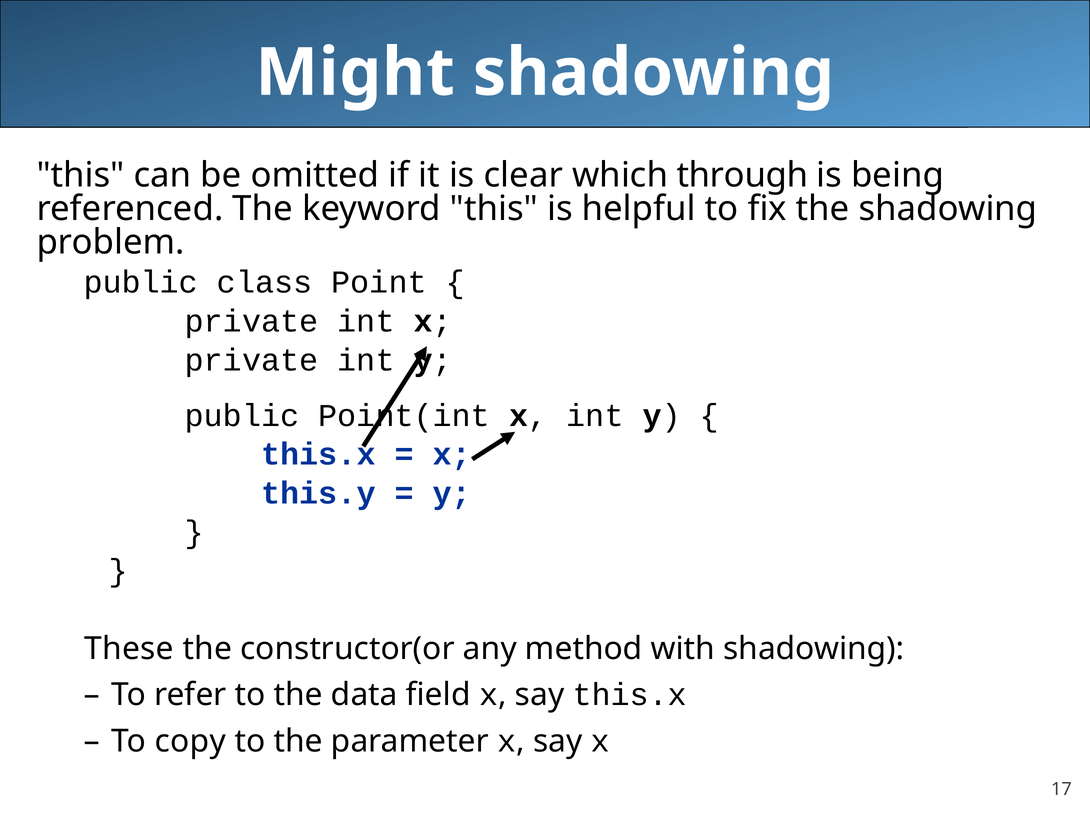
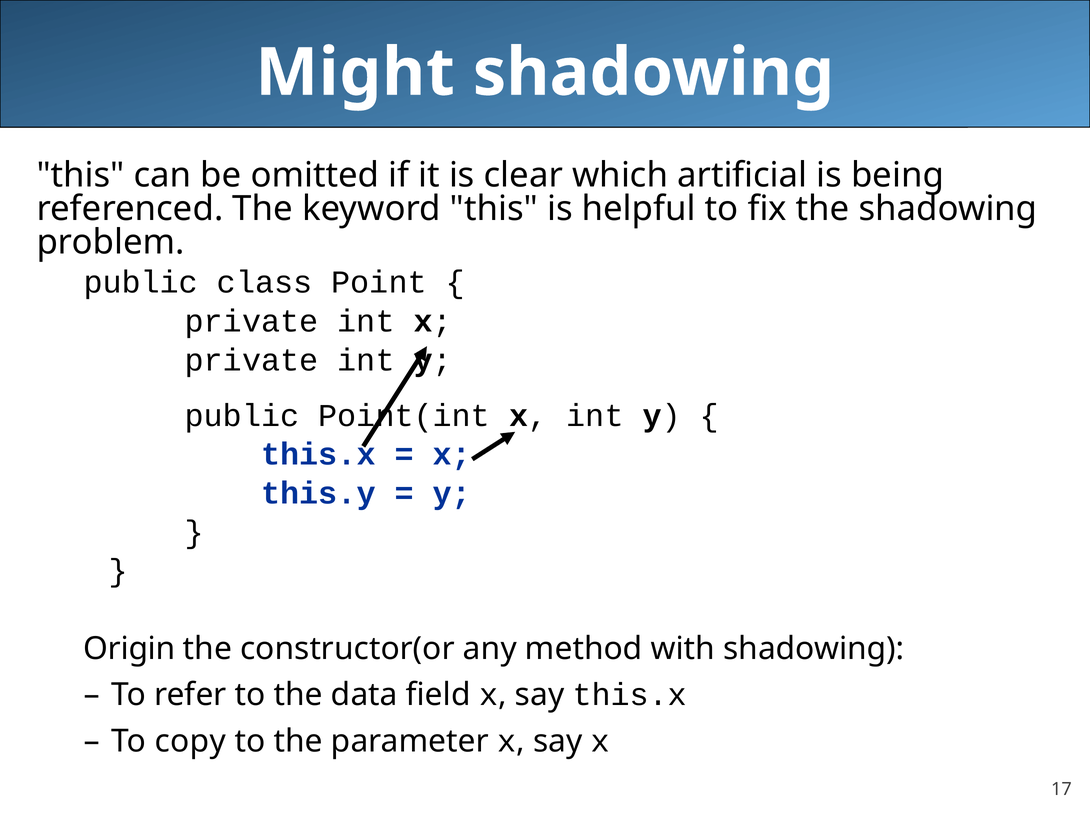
through: through -> artificial
These: These -> Origin
